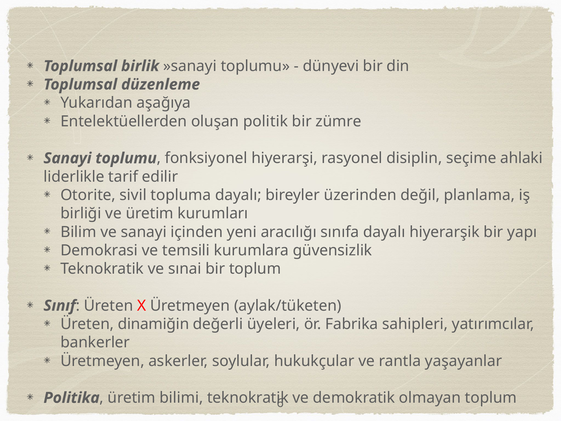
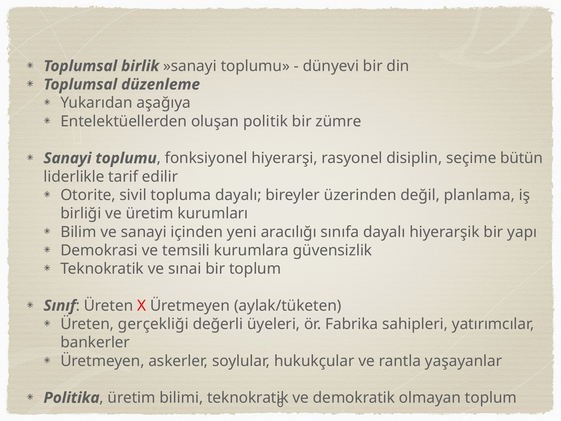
ahlaki: ahlaki -> bütün
dinamiğin: dinamiğin -> gerçekliği
